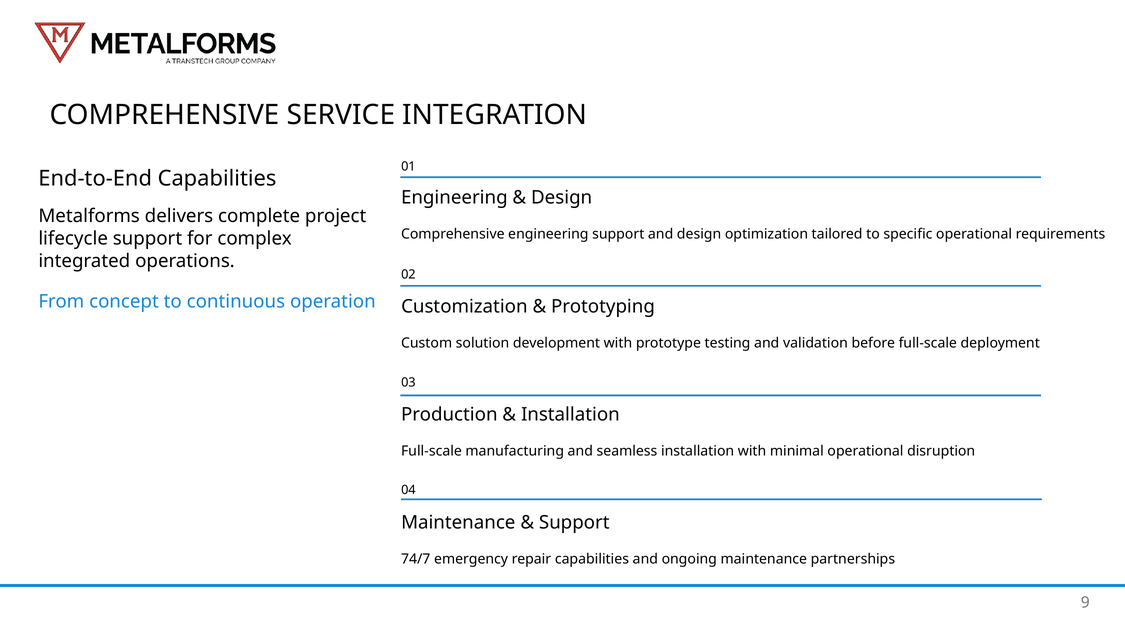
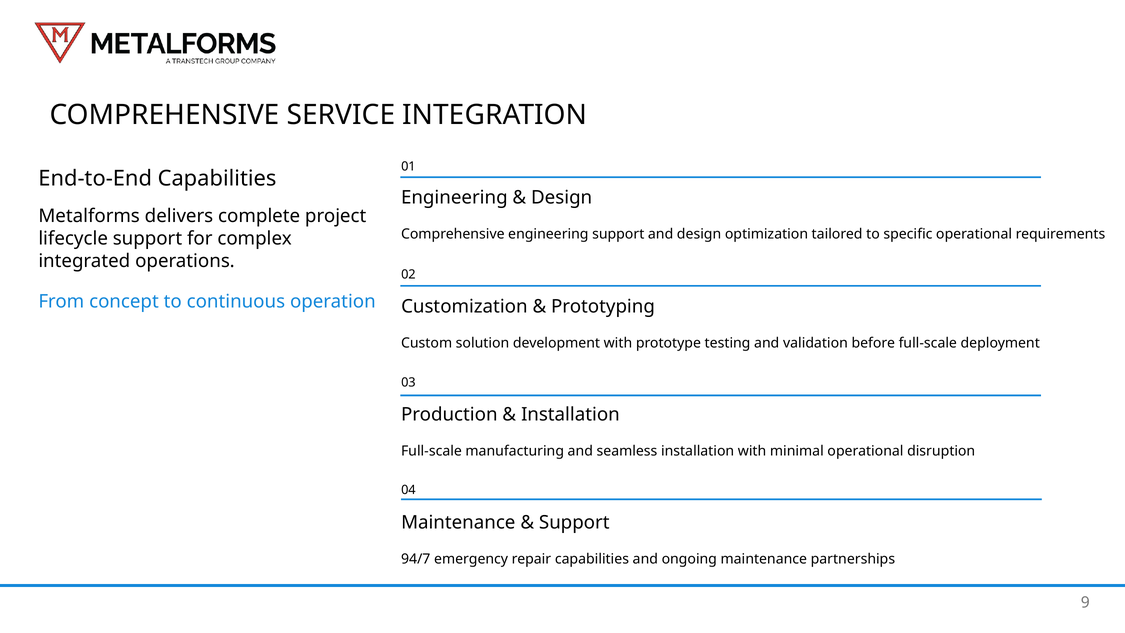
74/7: 74/7 -> 94/7
